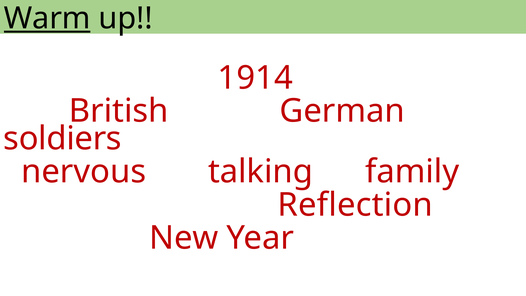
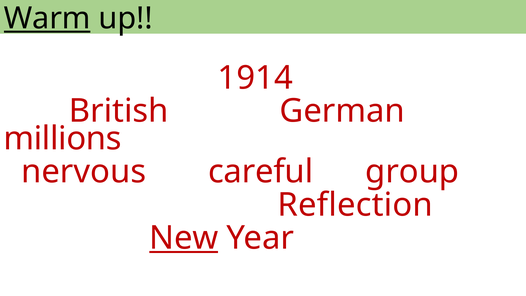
soldiers: soldiers -> millions
talking: talking -> careful
family: family -> group
New underline: none -> present
